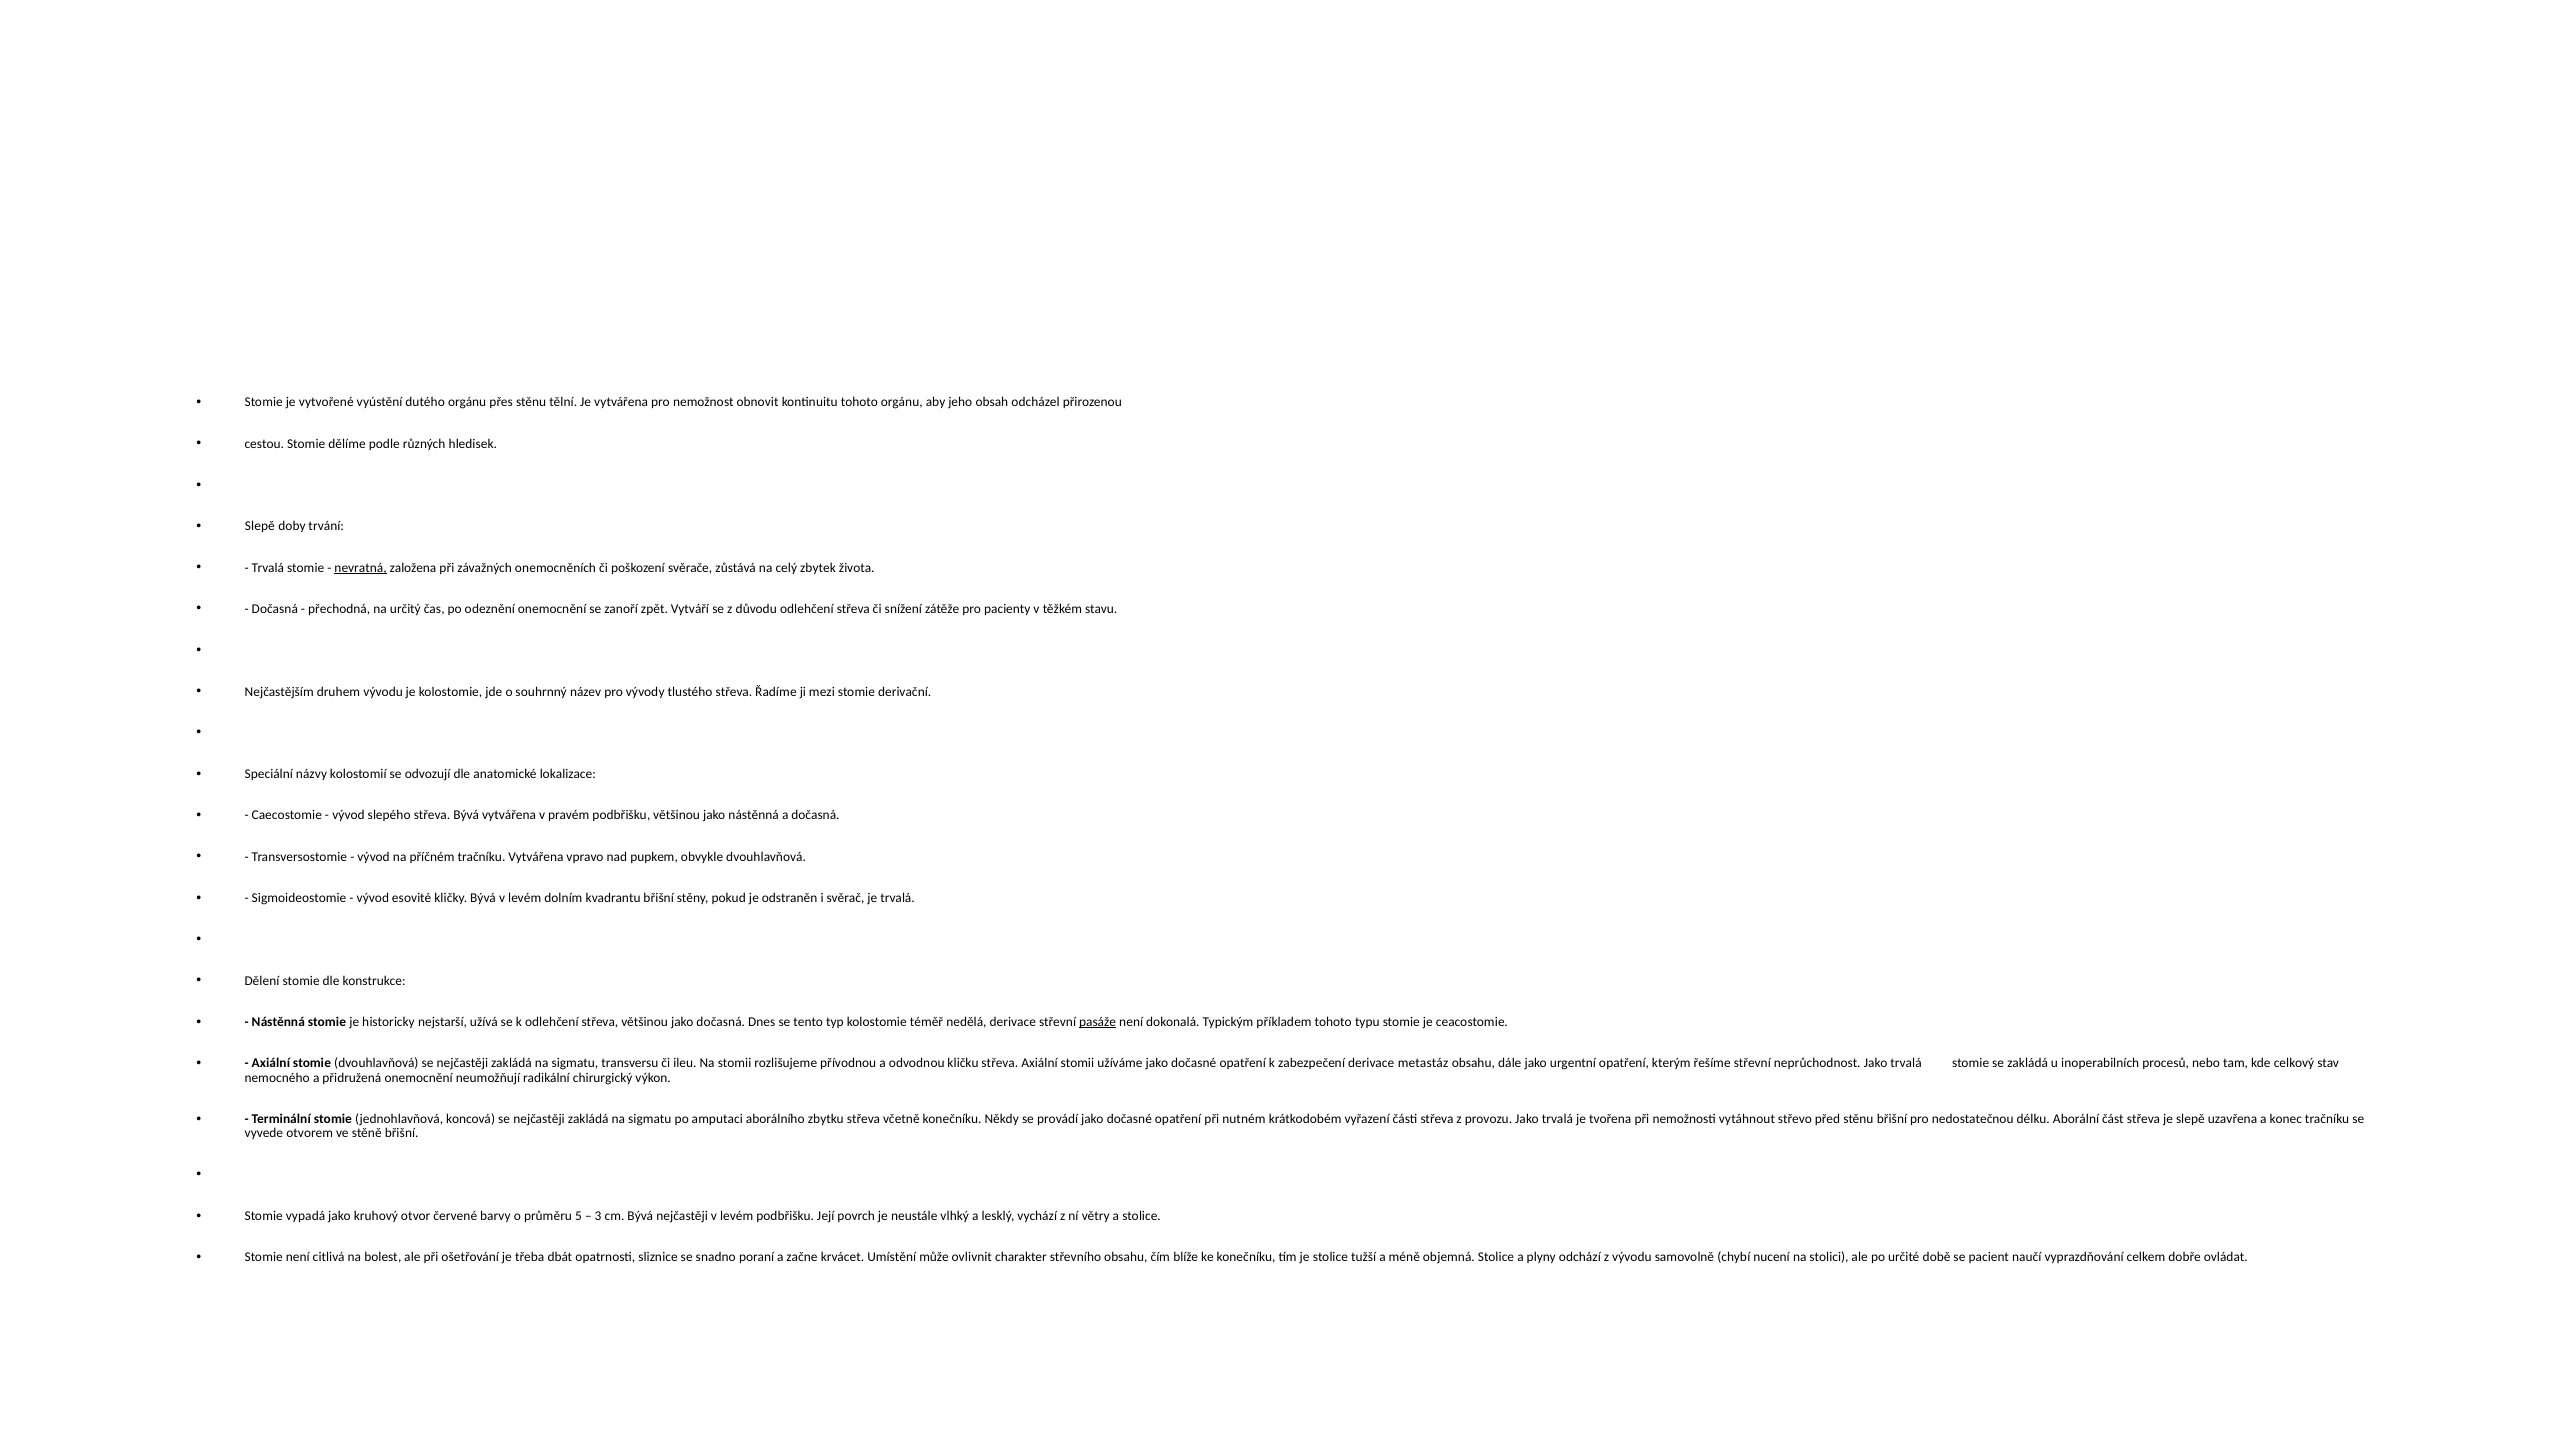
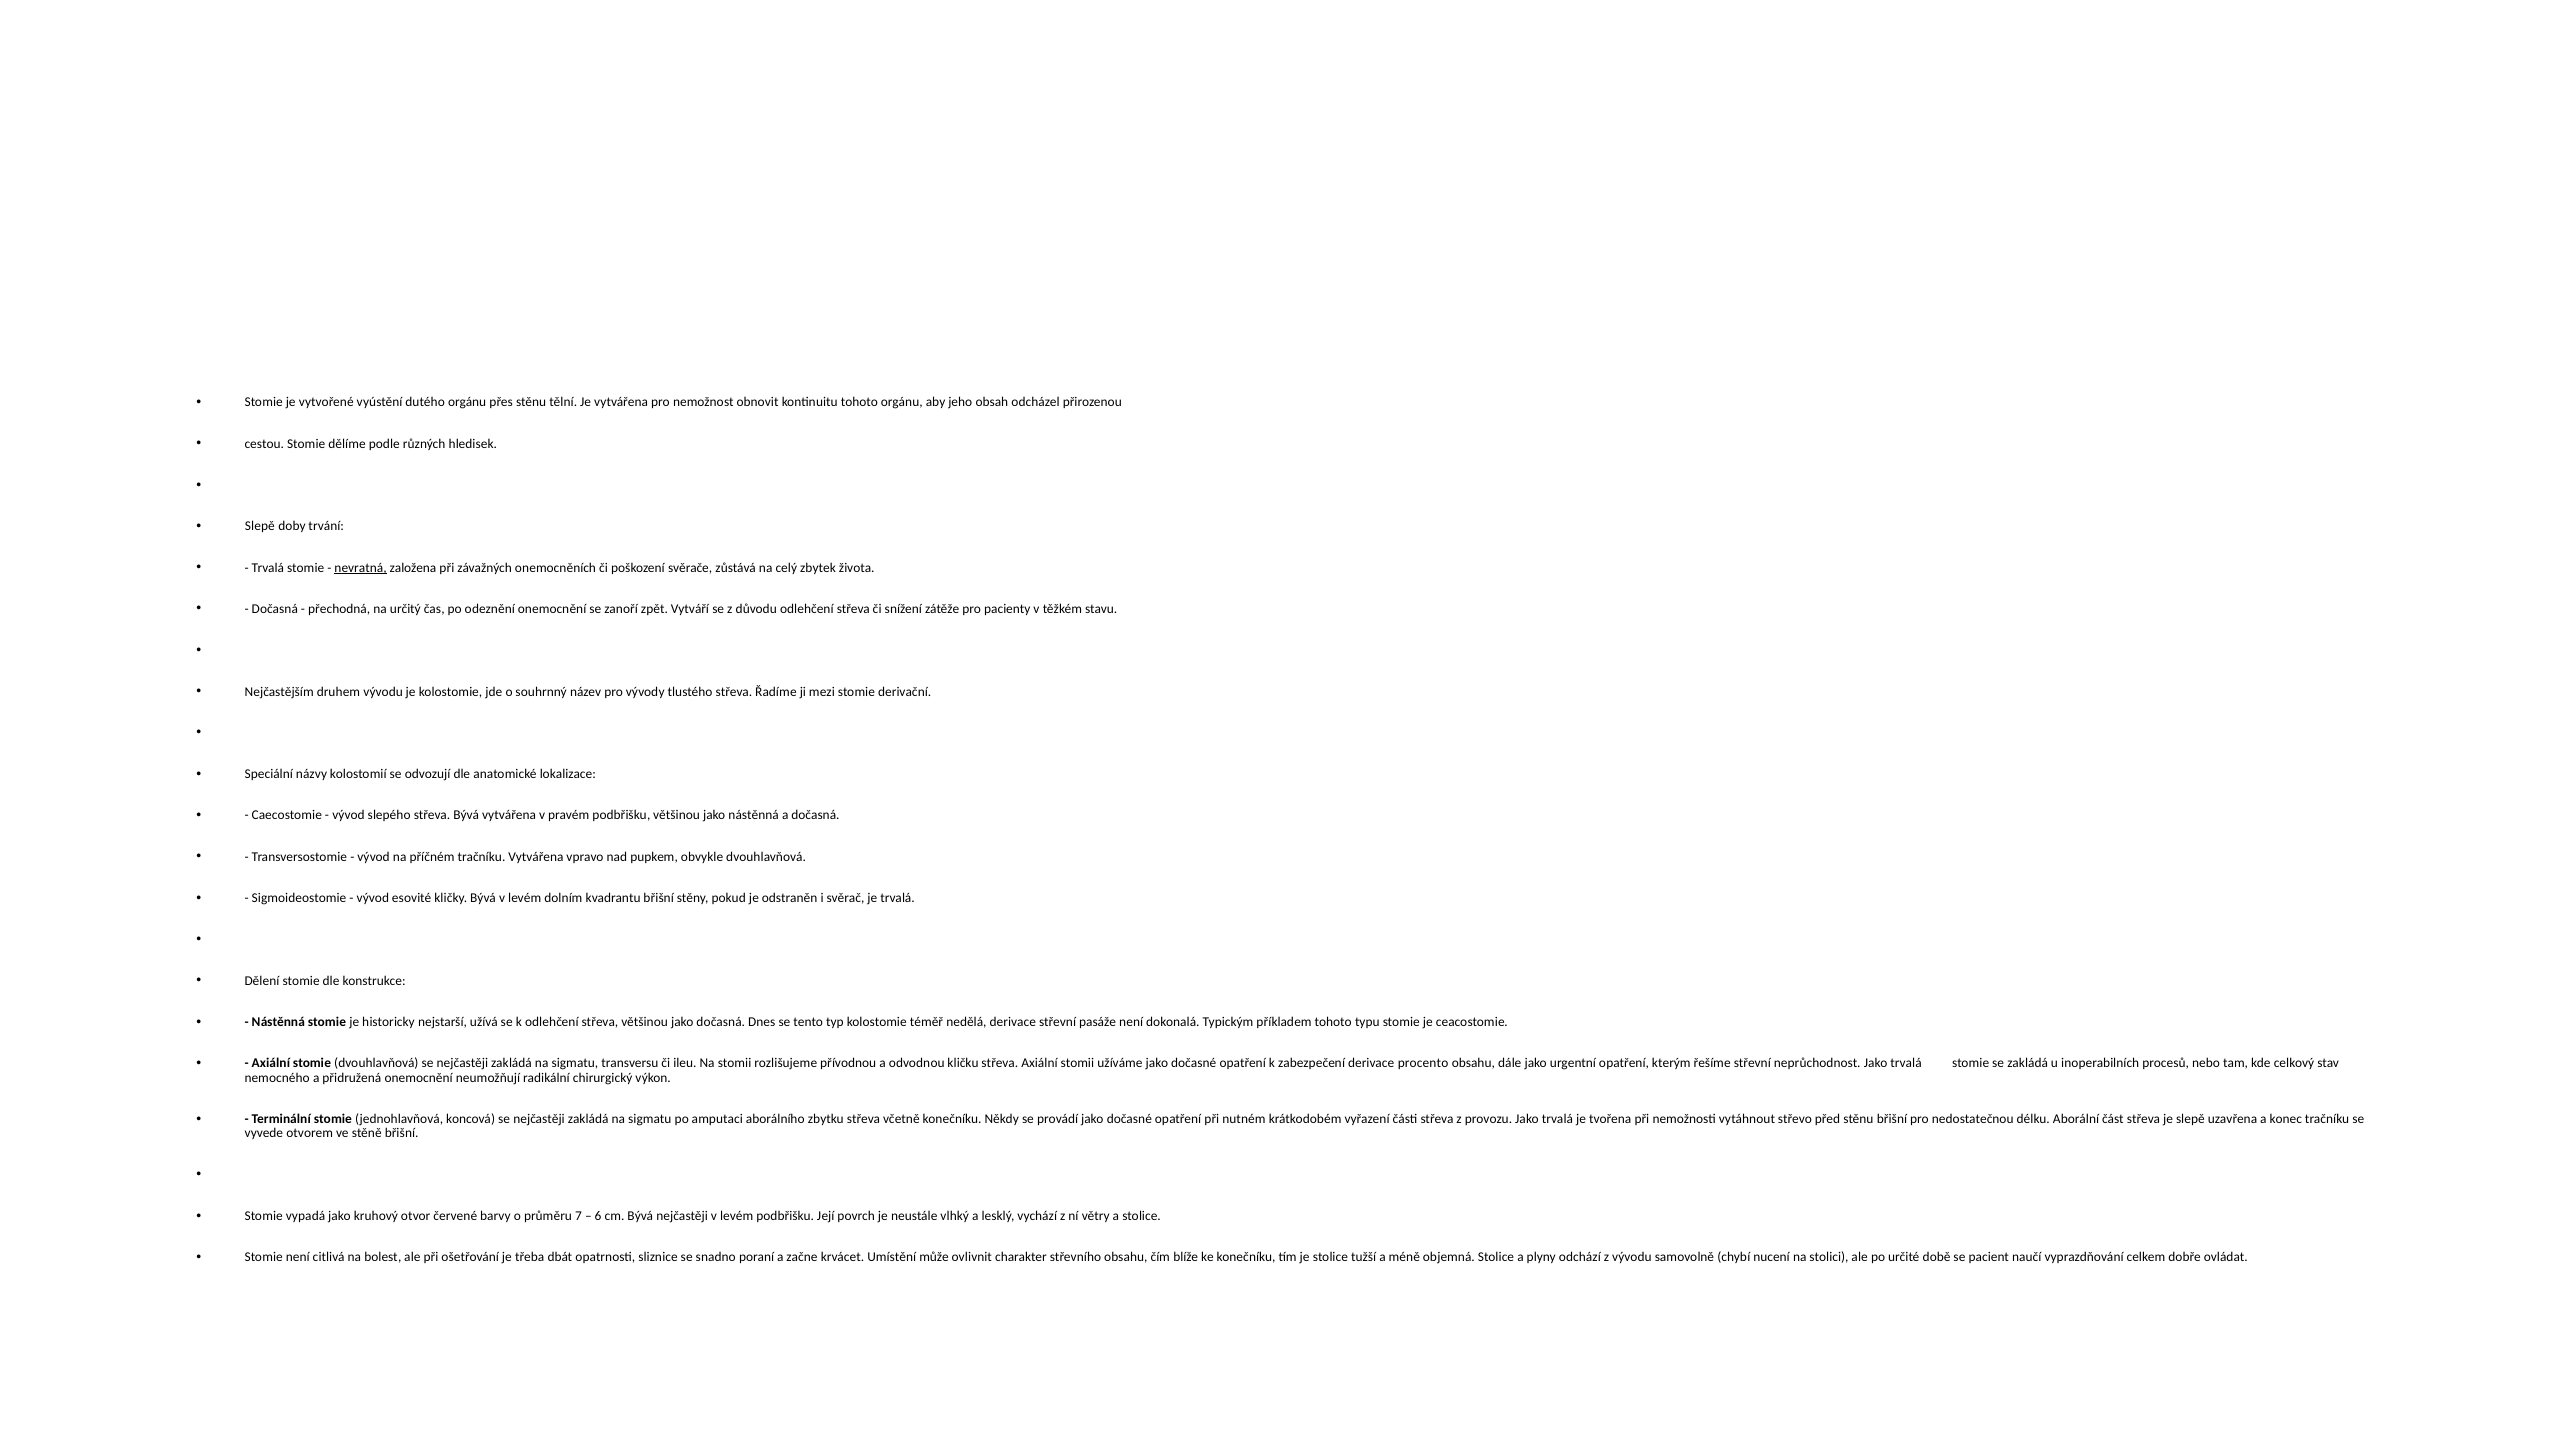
pasáže underline: present -> none
metastáz: metastáz -> procento
5: 5 -> 7
3: 3 -> 6
